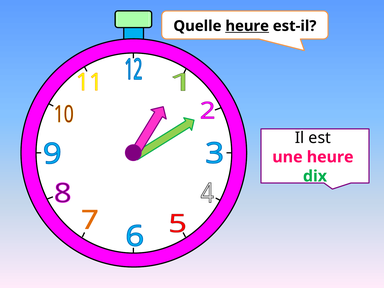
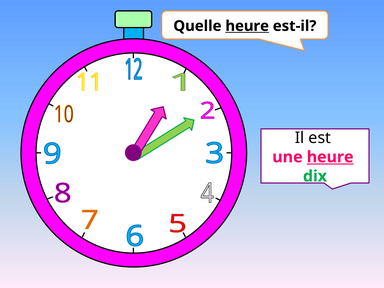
heure at (330, 157) underline: none -> present
